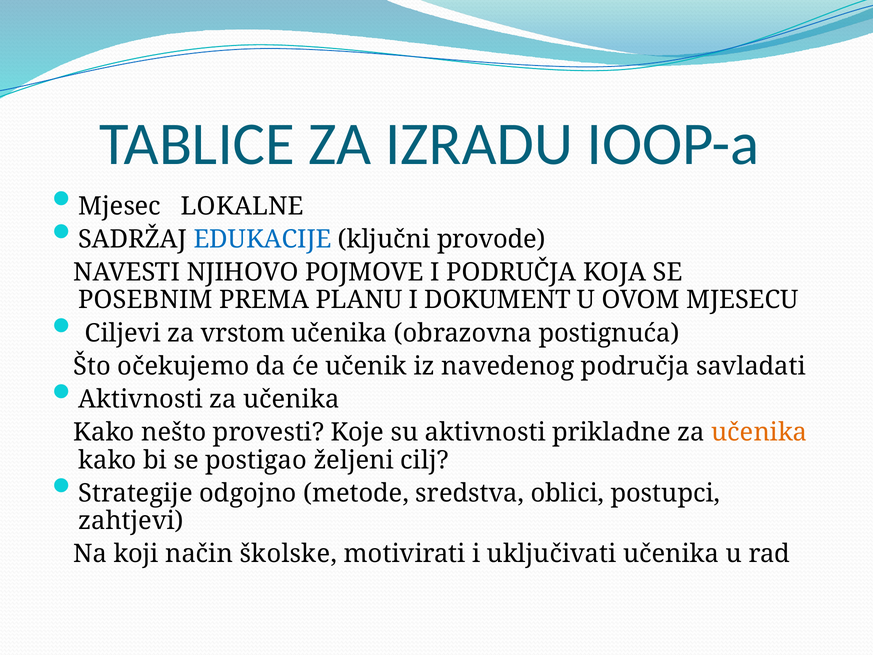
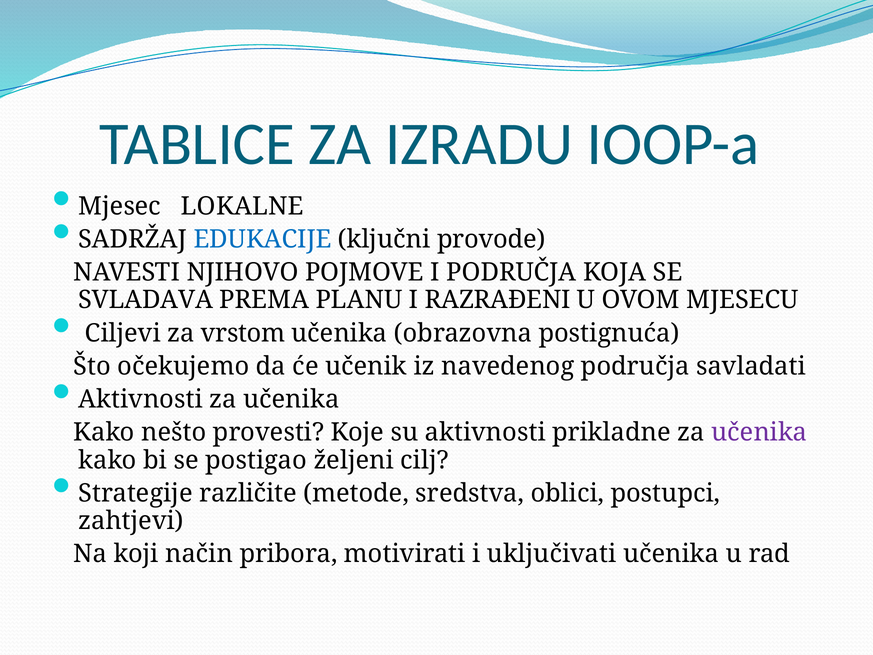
POSEBNIM: POSEBNIM -> SVLADAVA
DOKUMENT: DOKUMENT -> RAZRAĐENI
učenika at (759, 432) colour: orange -> purple
odgojno: odgojno -> različite
školske: školske -> pribora
